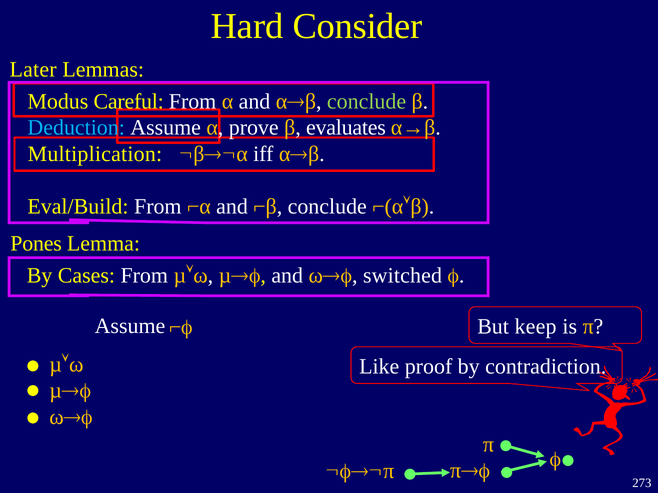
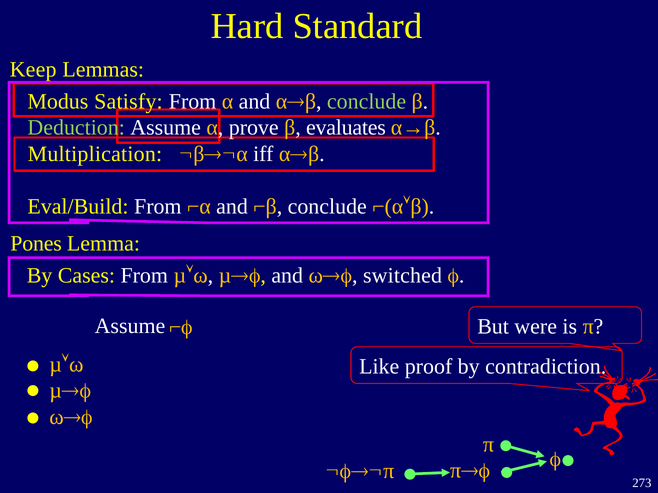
Consider: Consider -> Standard
Later: Later -> Keep
Careful: Careful -> Satisfy
Deduction colour: light blue -> light green
keep: keep -> were
